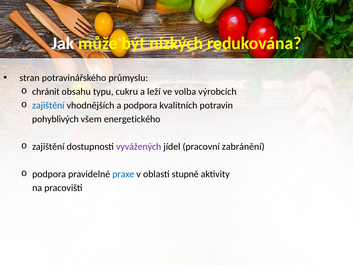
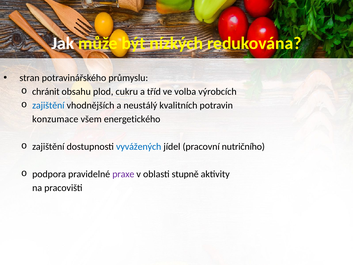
typu: typu -> plod
leží: leží -> tříd
a podpora: podpora -> neustálý
pohyblivých: pohyblivých -> konzumace
vyvážených colour: purple -> blue
zabránění: zabránění -> nutričního
praxe colour: blue -> purple
